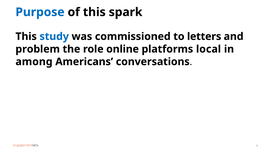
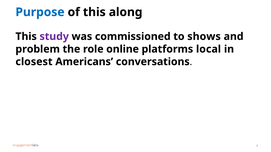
spark: spark -> along
study colour: blue -> purple
letters: letters -> shows
among: among -> closest
